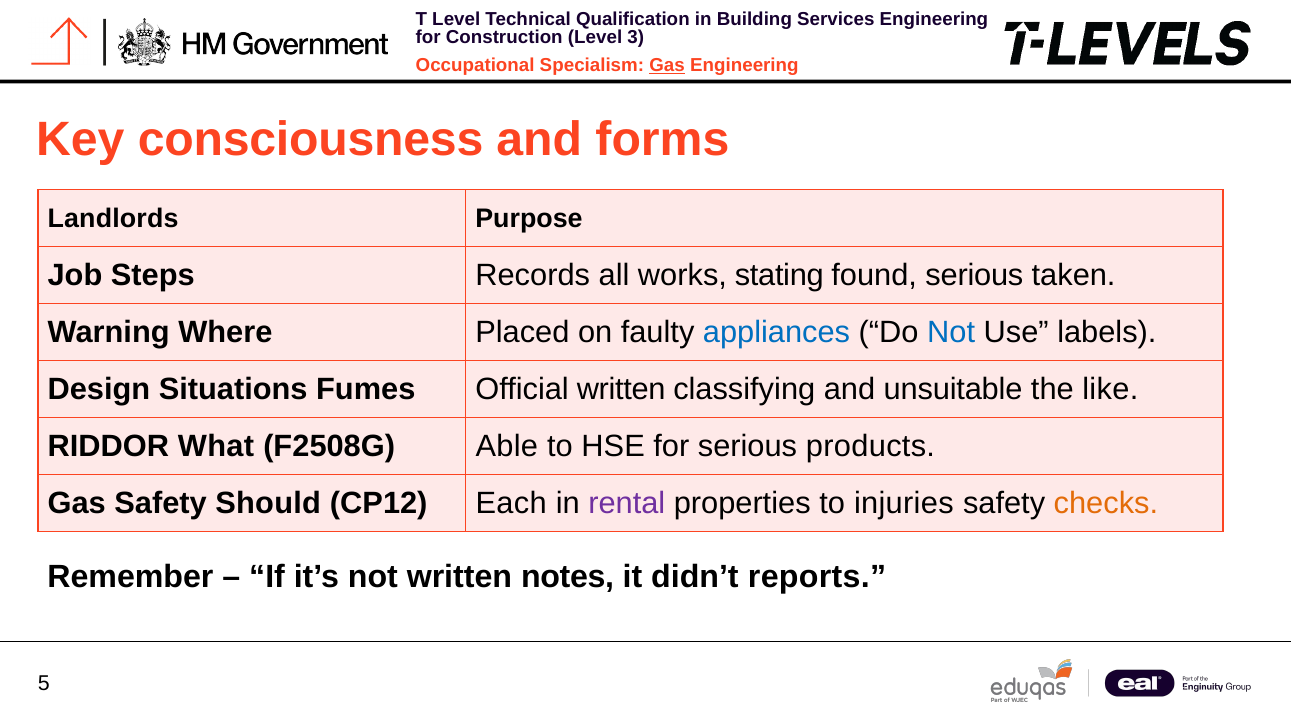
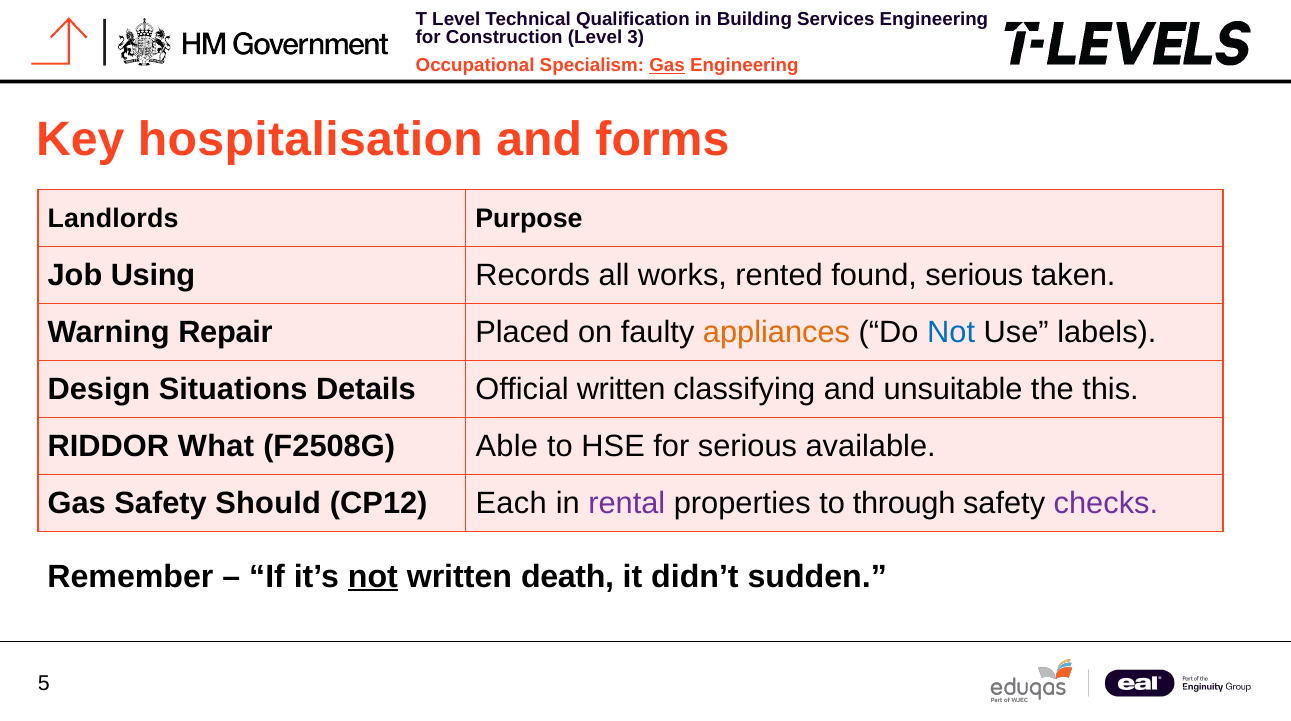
consciousness: consciousness -> hospitalisation
Steps: Steps -> Using
stating: stating -> rented
Where: Where -> Repair
appliances colour: blue -> orange
Fumes: Fumes -> Details
like: like -> this
products: products -> available
injuries: injuries -> through
checks colour: orange -> purple
not at (373, 577) underline: none -> present
notes: notes -> death
reports: reports -> sudden
